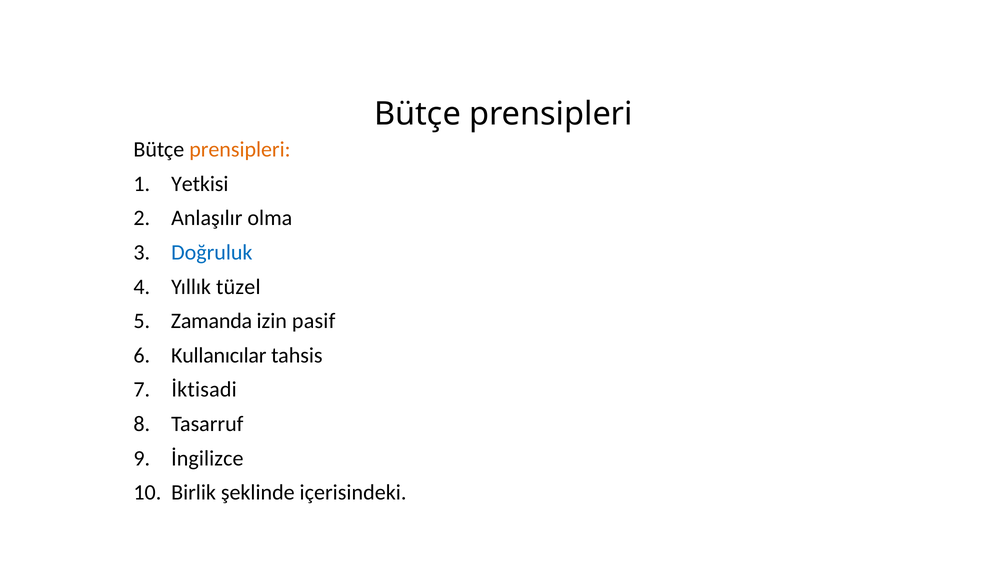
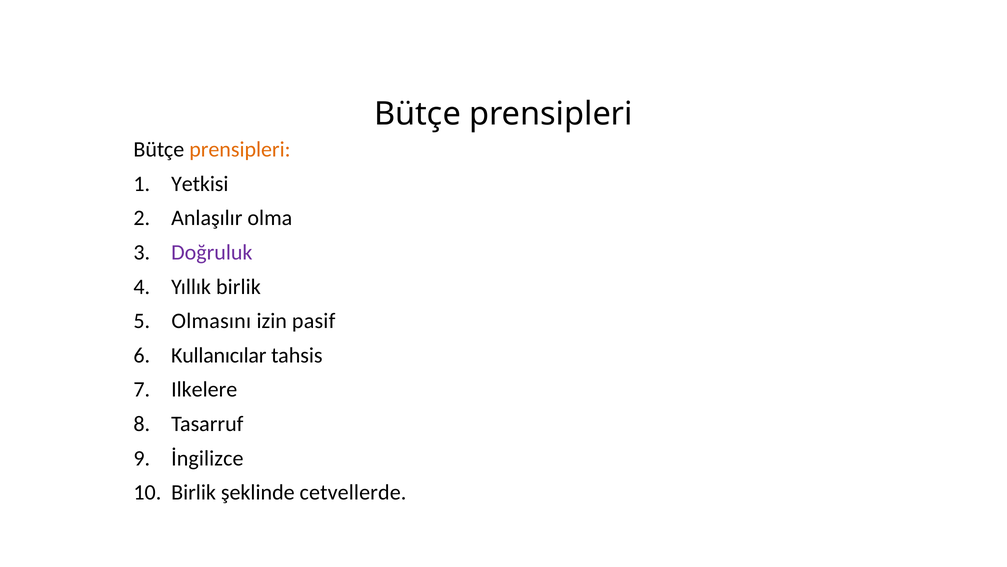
Doğruluk colour: blue -> purple
Yıllık tüzel: tüzel -> birlik
Zamanda: Zamanda -> Olmasını
İktisadi: İktisadi -> Ilkelere
içerisindeki: içerisindeki -> cetvellerde
